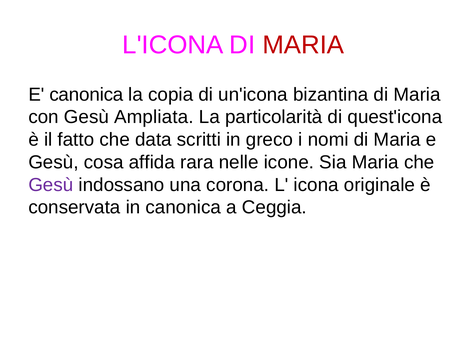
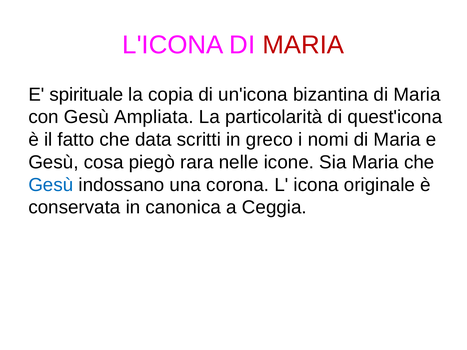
E canonica: canonica -> spirituale
affida: affida -> piegò
Gesù at (51, 185) colour: purple -> blue
